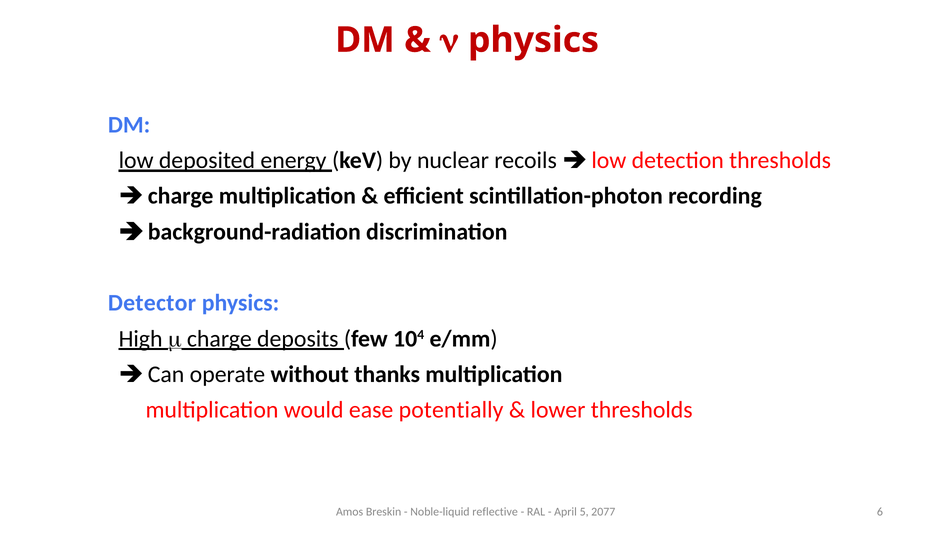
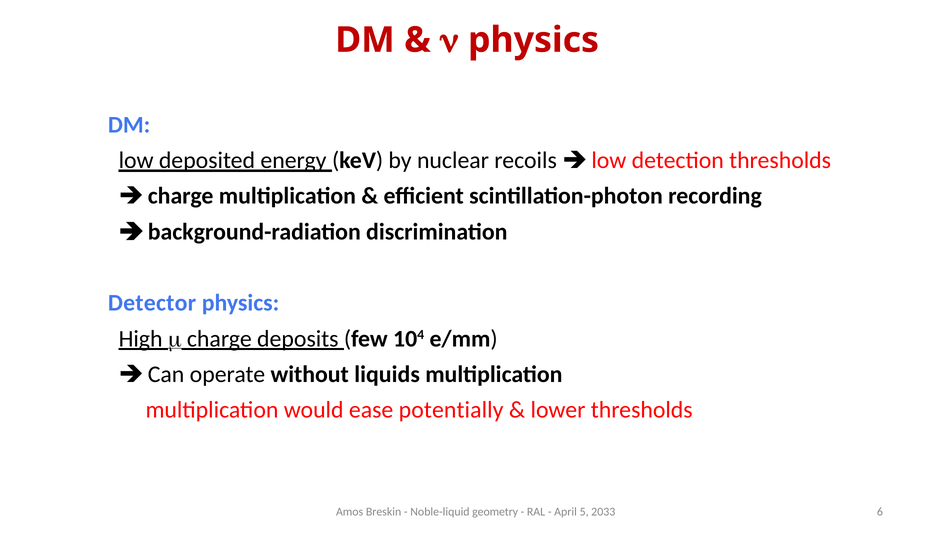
thanks: thanks -> liquids
reflective: reflective -> geometry
2077: 2077 -> 2033
